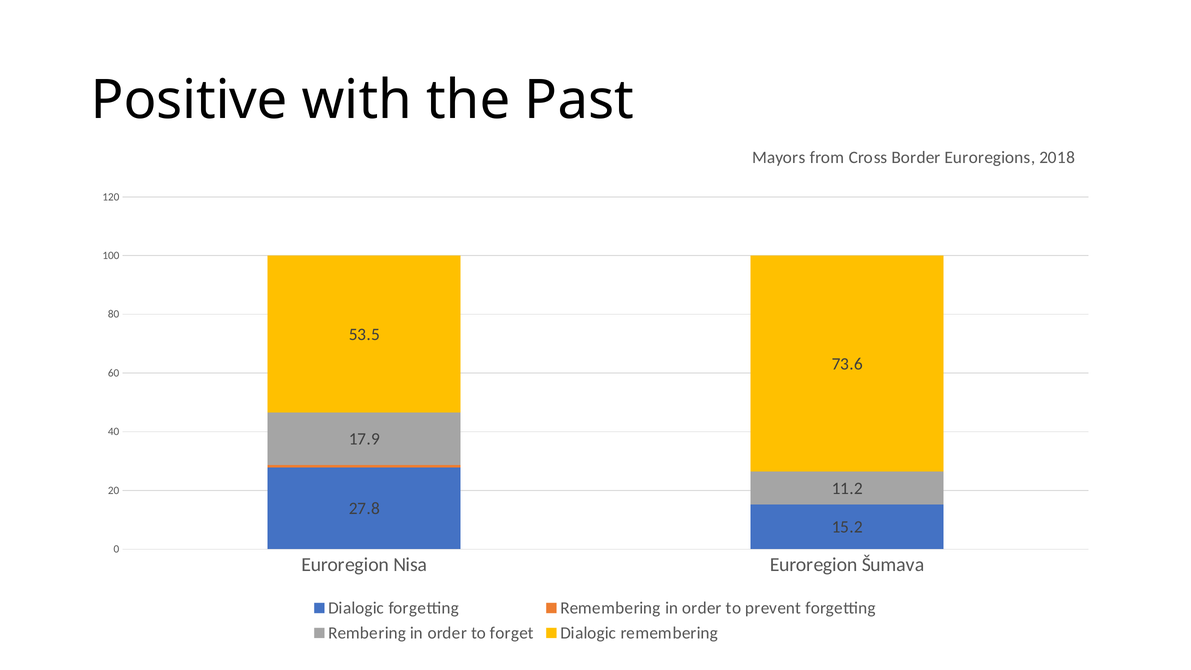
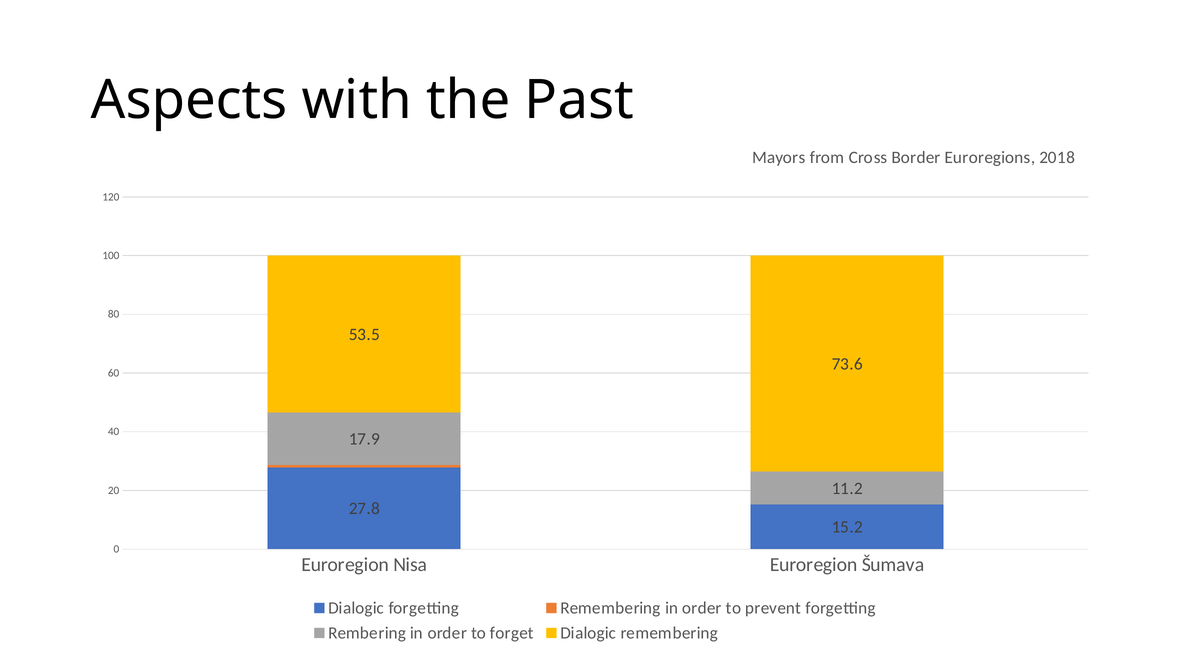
Positive: Positive -> Aspects
